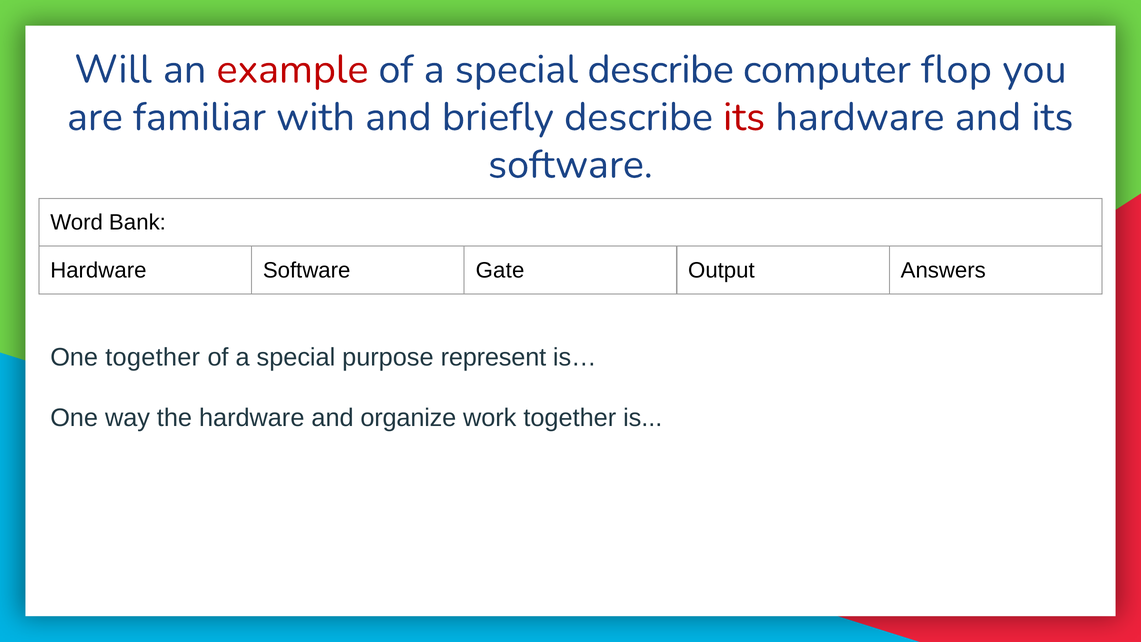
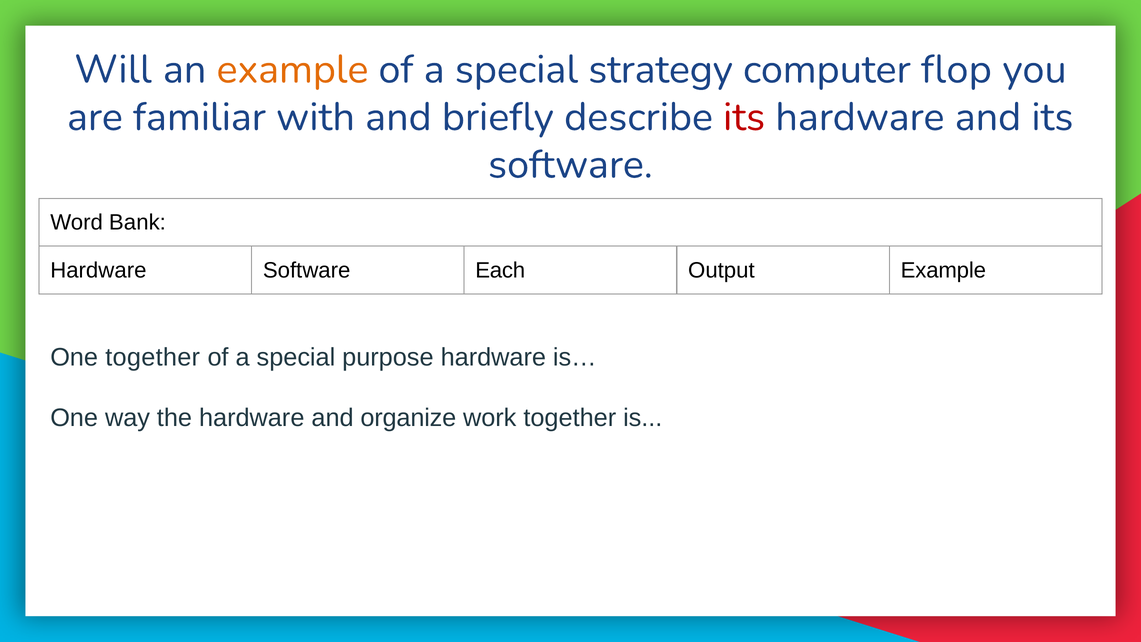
example at (293, 69) colour: red -> orange
special describe: describe -> strategy
Gate: Gate -> Each
Output Answers: Answers -> Example
purpose represent: represent -> hardware
